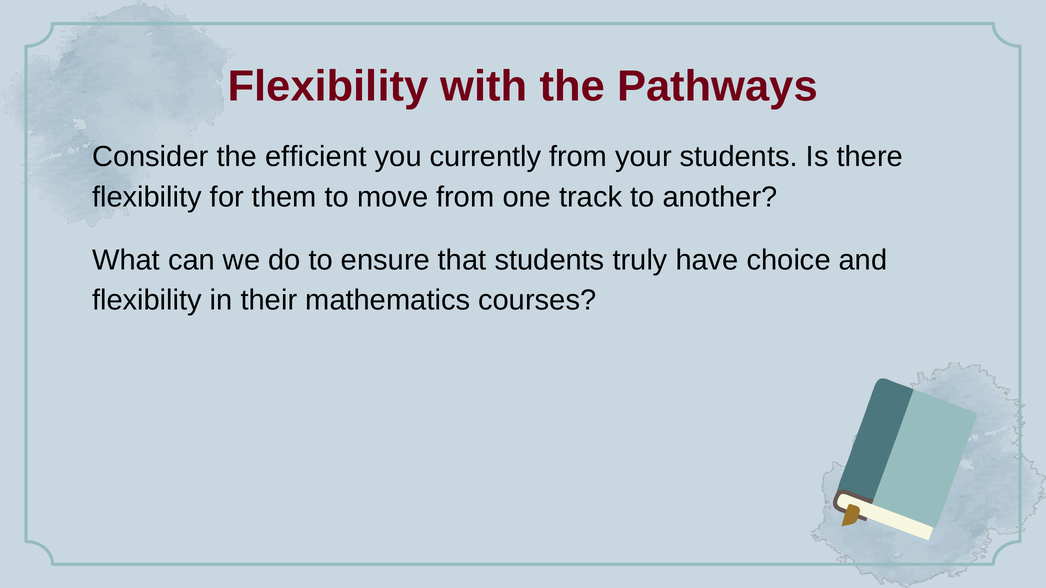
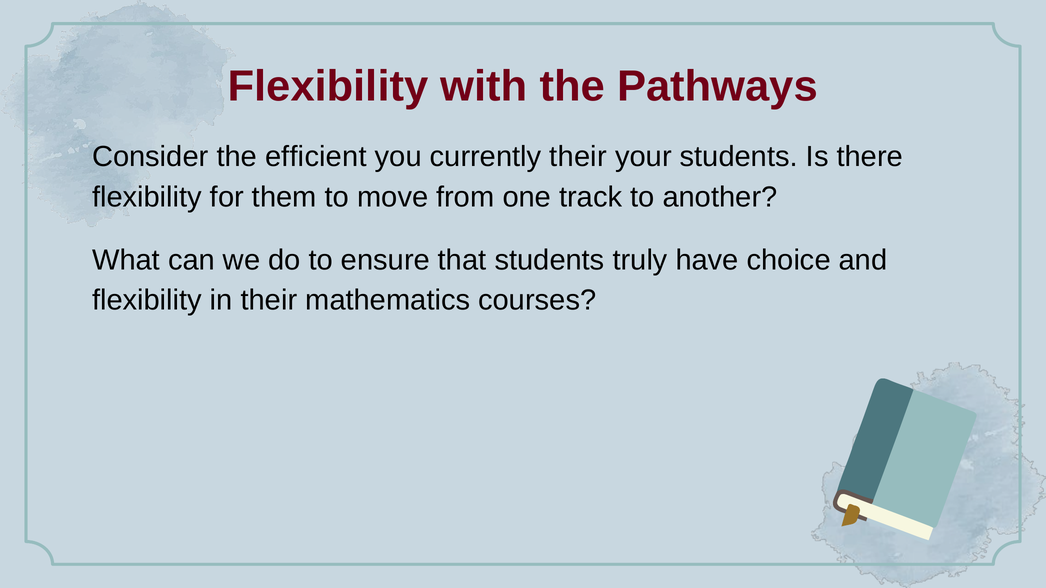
currently from: from -> their
